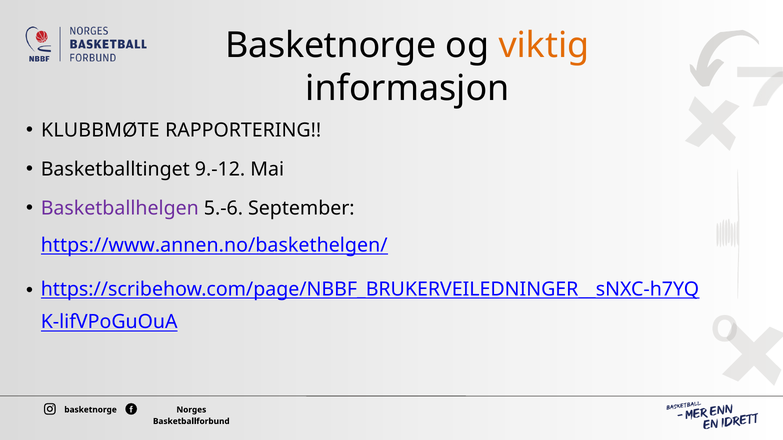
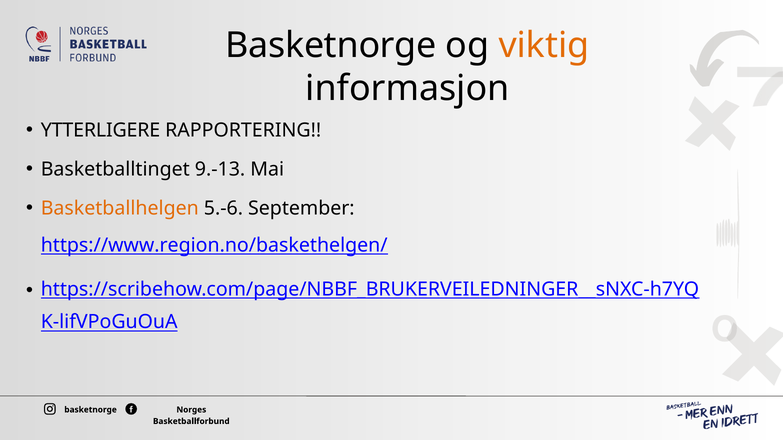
KLUBBMØTE: KLUBBMØTE -> YTTERLIGERE
9.-12: 9.-12 -> 9.-13
Basketballhelgen colour: purple -> orange
https://www.annen.no/baskethelgen/: https://www.annen.no/baskethelgen/ -> https://www.region.no/baskethelgen/
